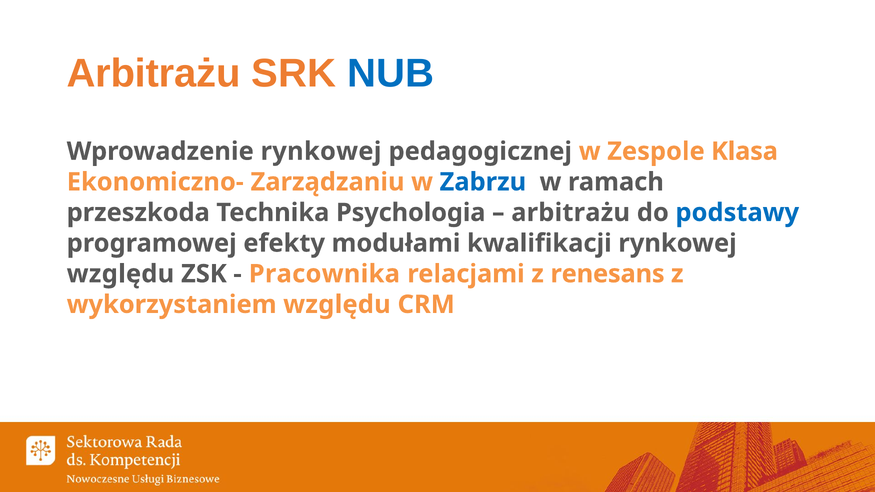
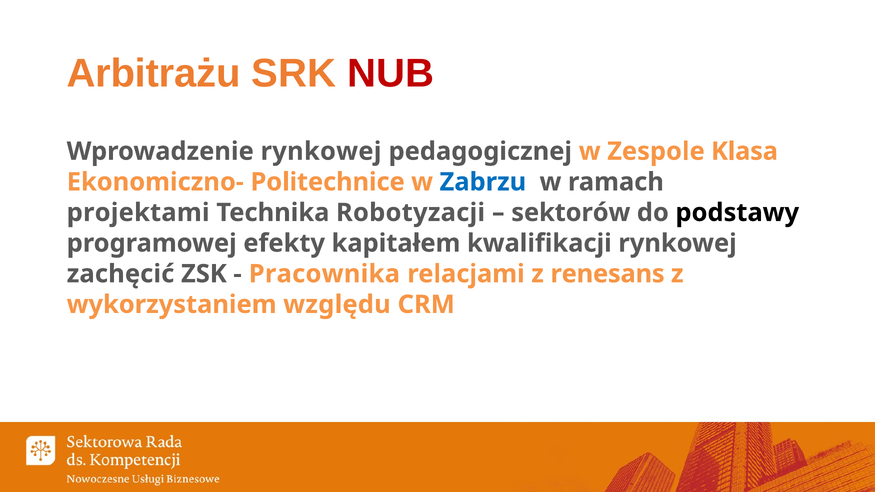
NUB colour: blue -> red
Zarządzaniu: Zarządzaniu -> Politechnice
przeszkoda: przeszkoda -> projektami
Psychologia: Psychologia -> Robotyzacji
arbitrażu at (571, 213): arbitrażu -> sektorów
podstawy colour: blue -> black
modułami: modułami -> kapitałem
względu at (120, 274): względu -> zachęcić
